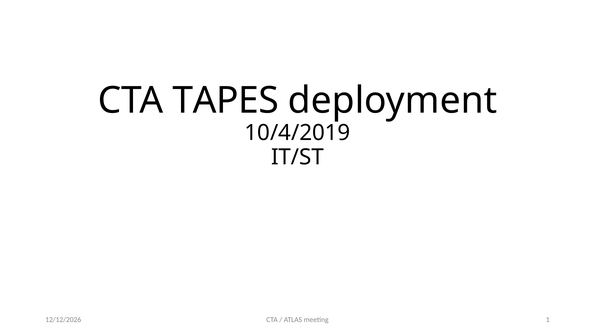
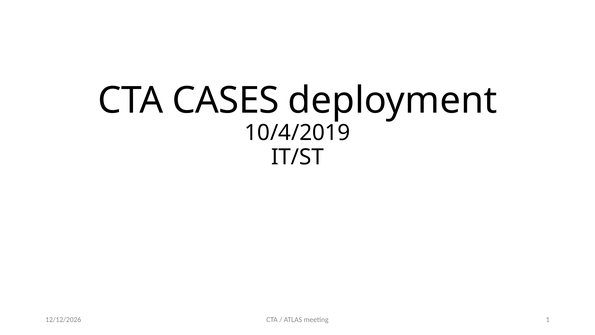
TAPES: TAPES -> CASES
